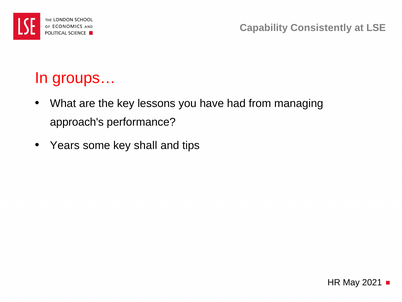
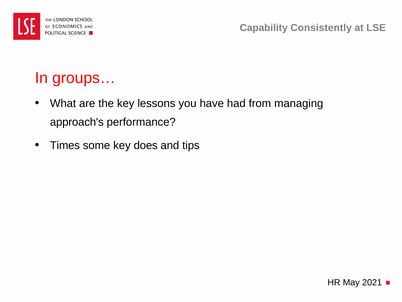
Years: Years -> Times
shall: shall -> does
